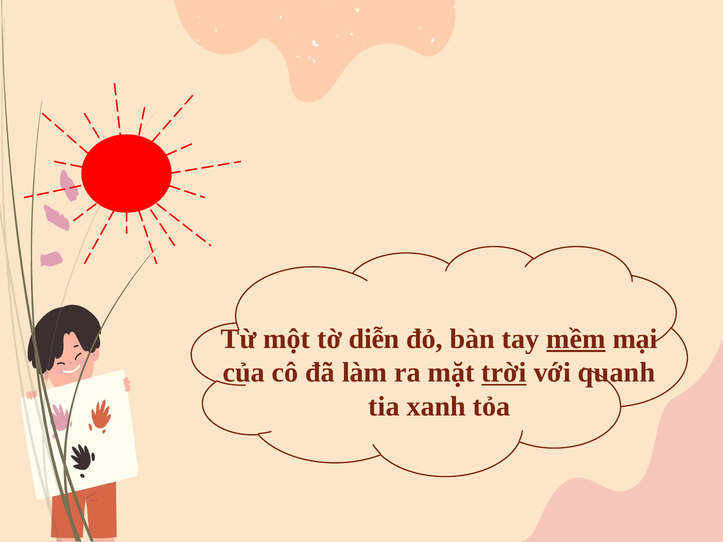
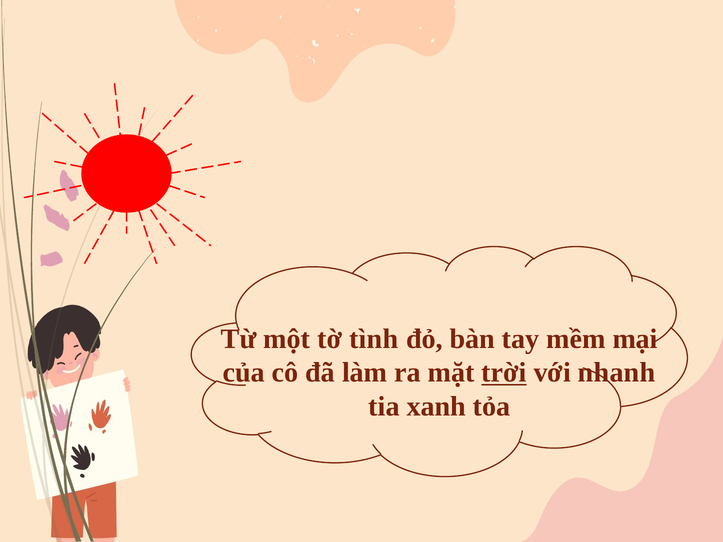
diễn: diễn -> tình
mềm underline: present -> none
quanh: quanh -> nhanh
